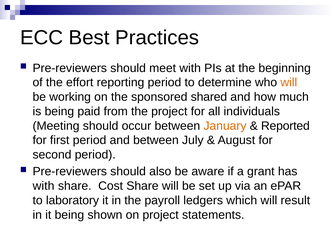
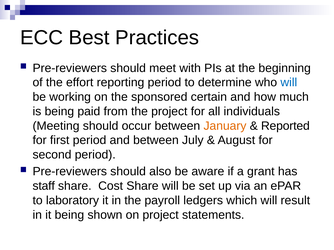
will at (289, 83) colour: orange -> blue
shared: shared -> certain
with at (44, 186): with -> staff
